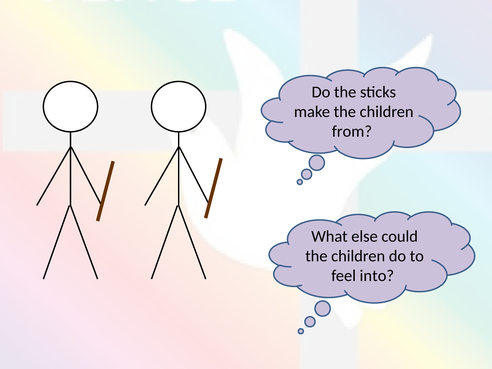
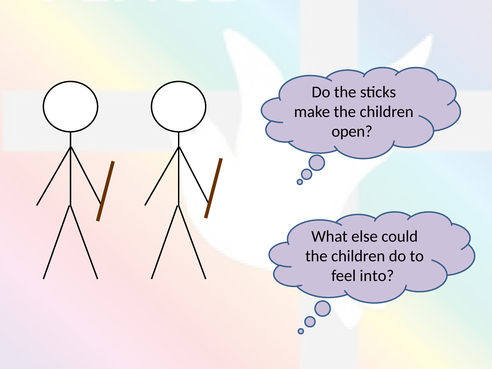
from: from -> open
